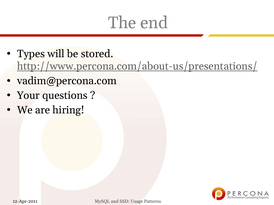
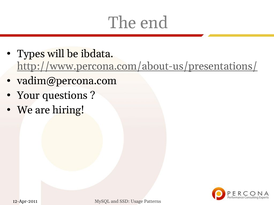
stored: stored -> ibdata
